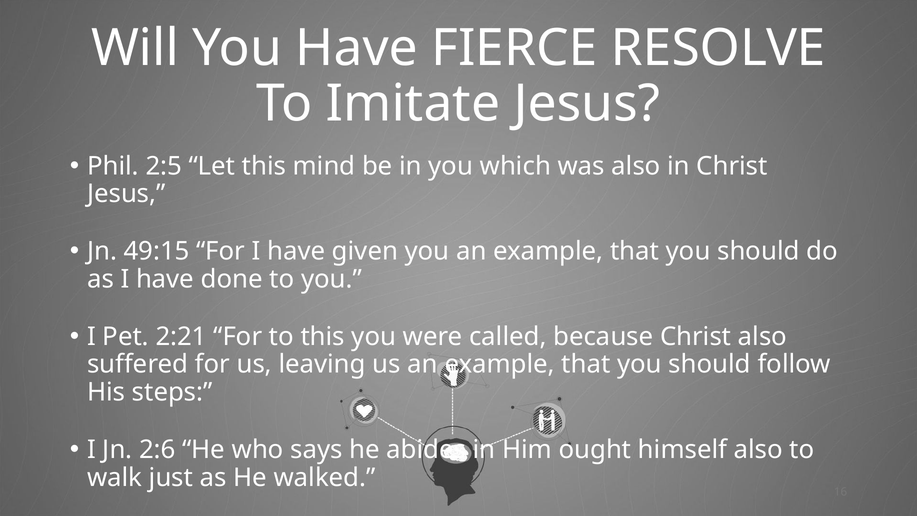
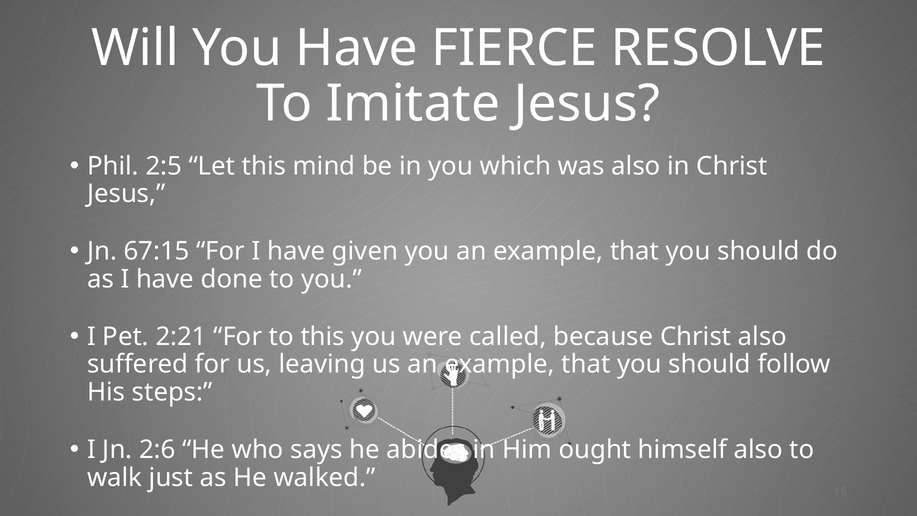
49:15: 49:15 -> 67:15
